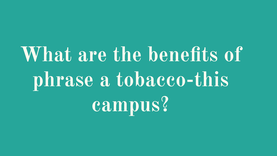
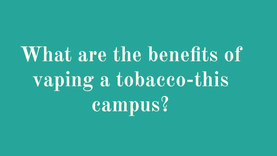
phrase: phrase -> vaping
